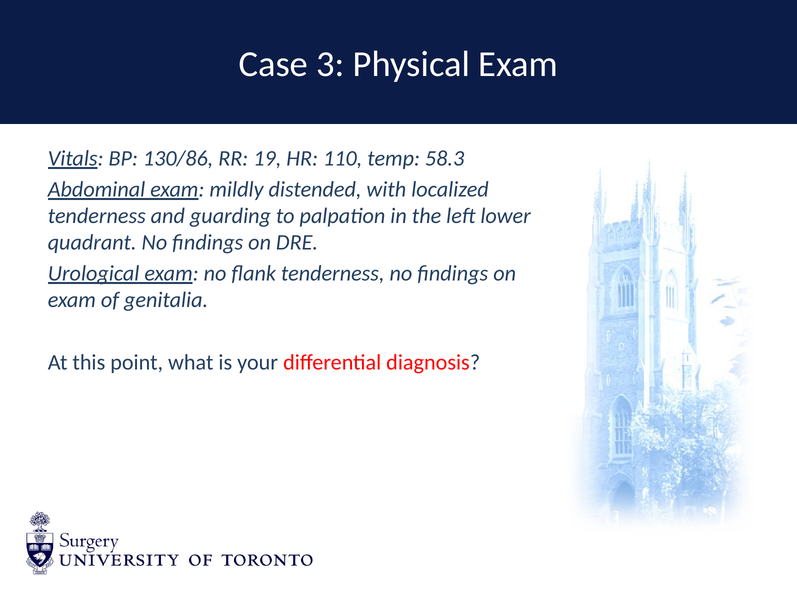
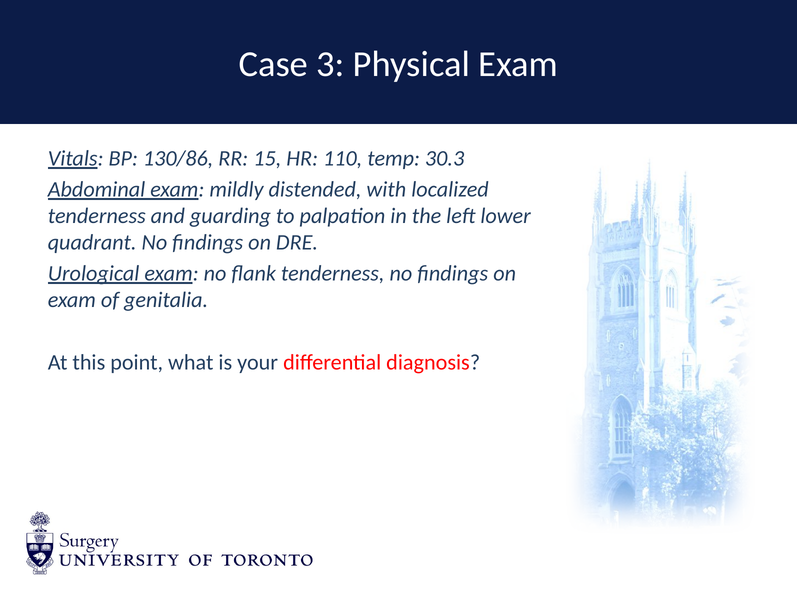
19: 19 -> 15
58.3: 58.3 -> 30.3
